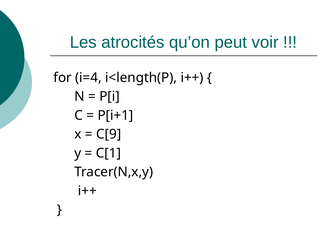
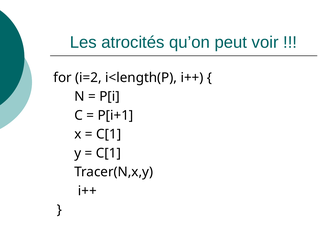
i=4: i=4 -> i=2
C[9 at (109, 134): C[9 -> C[1
